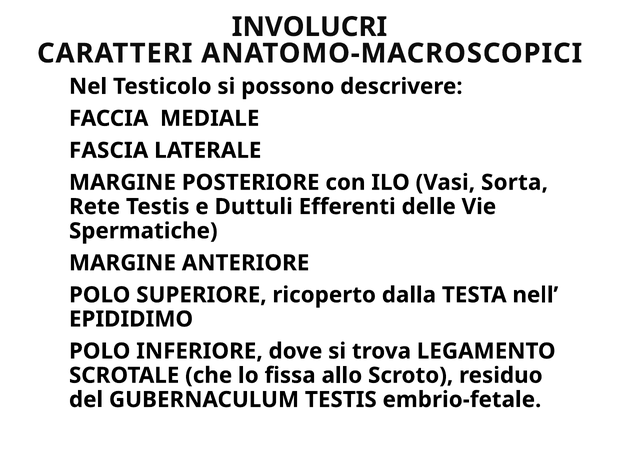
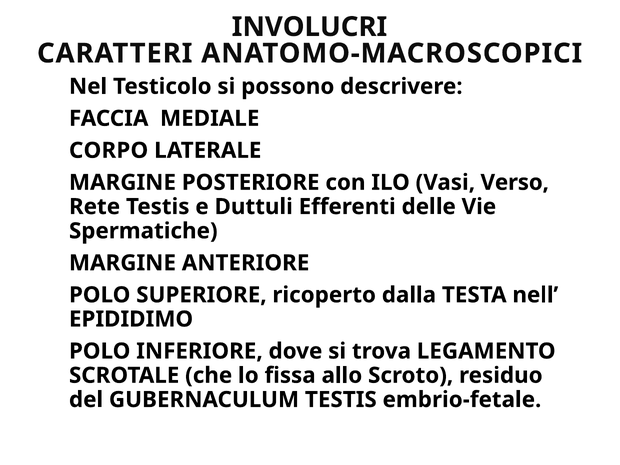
FASCIA: FASCIA -> CORPO
Sorta: Sorta -> Verso
